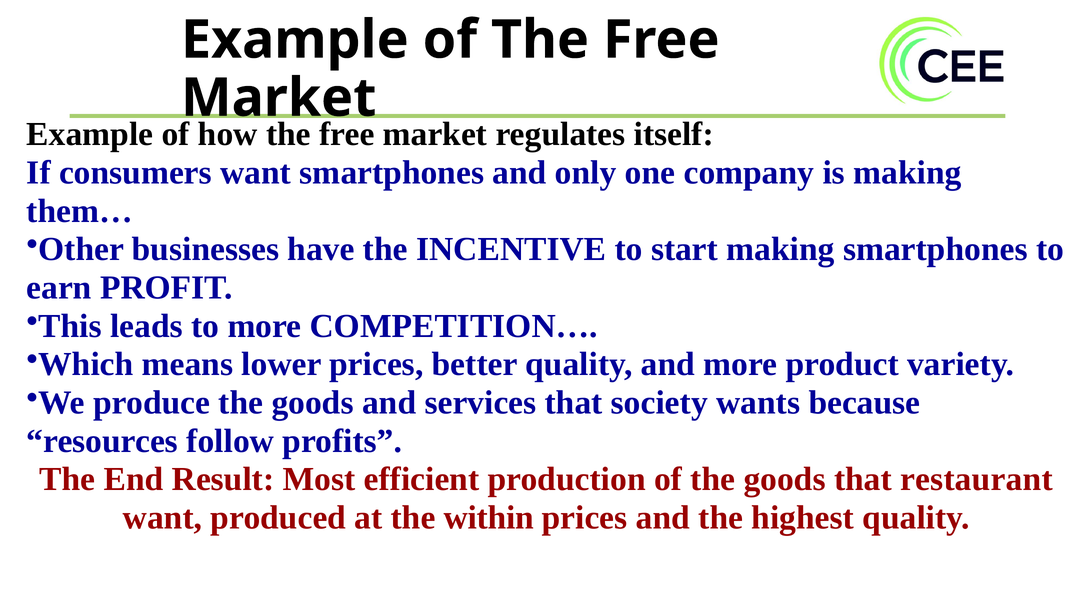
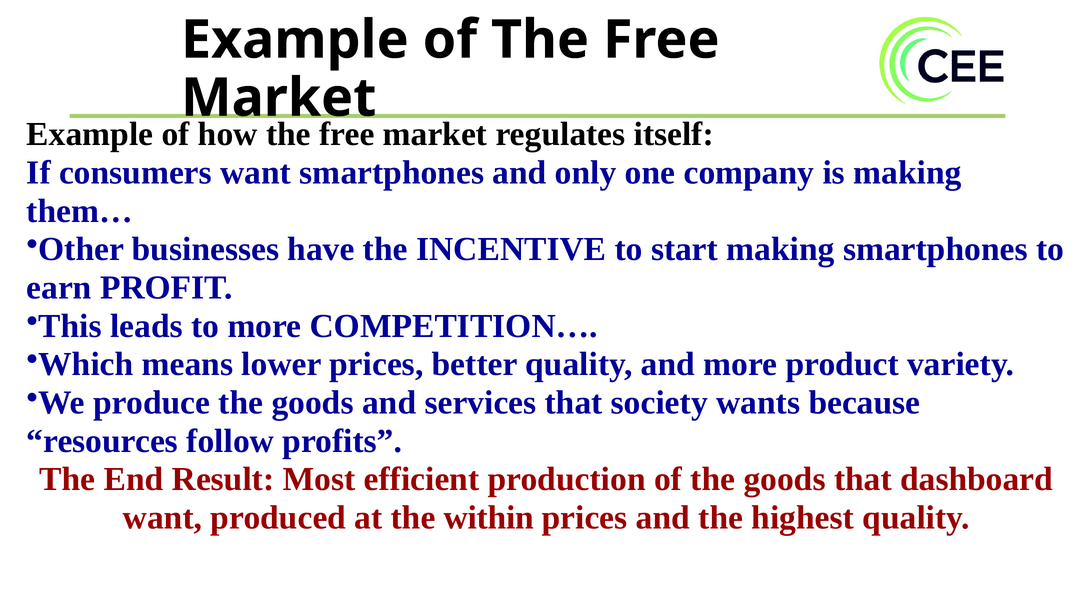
restaurant: restaurant -> dashboard
